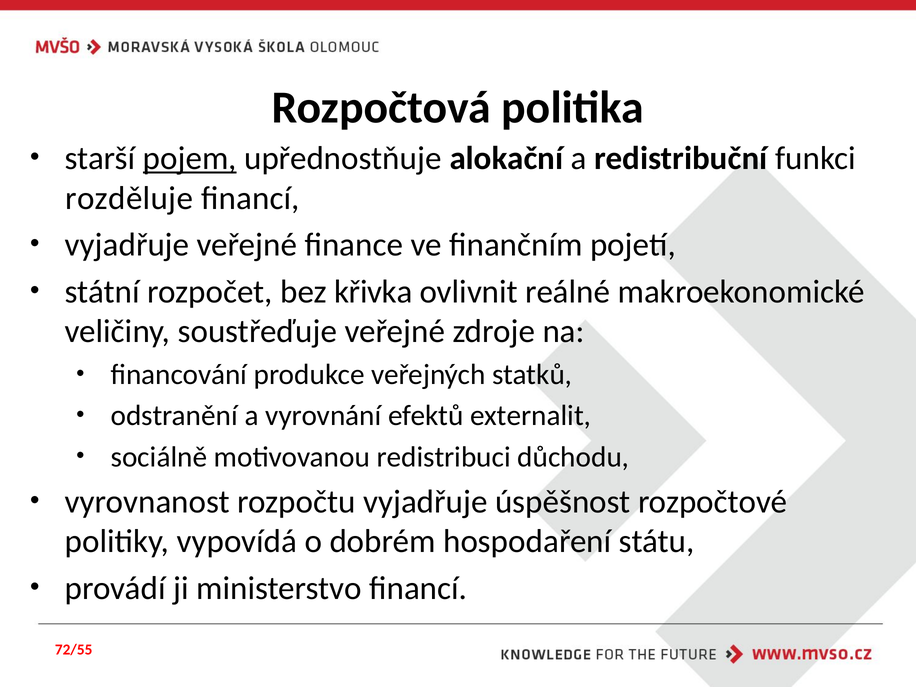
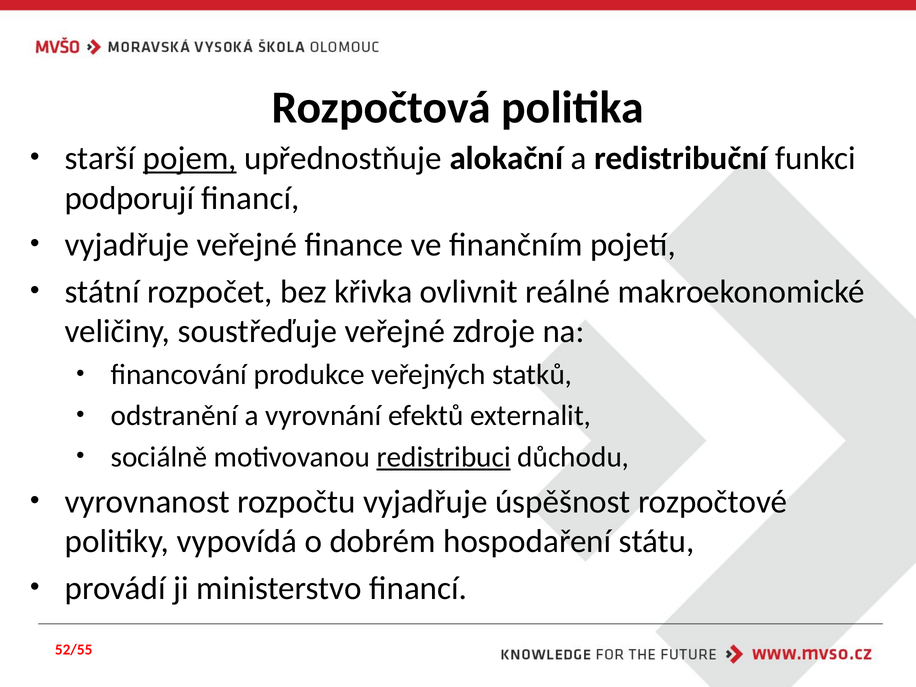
rozděluje: rozděluje -> podporují
redistribuci underline: none -> present
72/55: 72/55 -> 52/55
